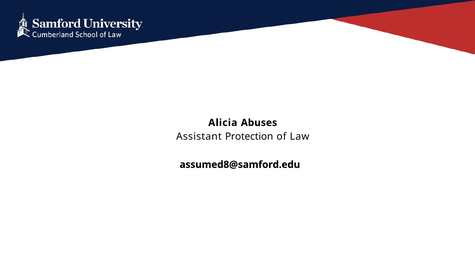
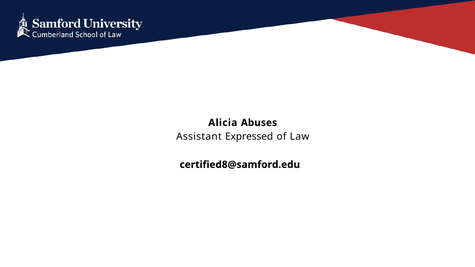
Protection: Protection -> Expressed
assumed8@samford.edu: assumed8@samford.edu -> certified8@samford.edu
